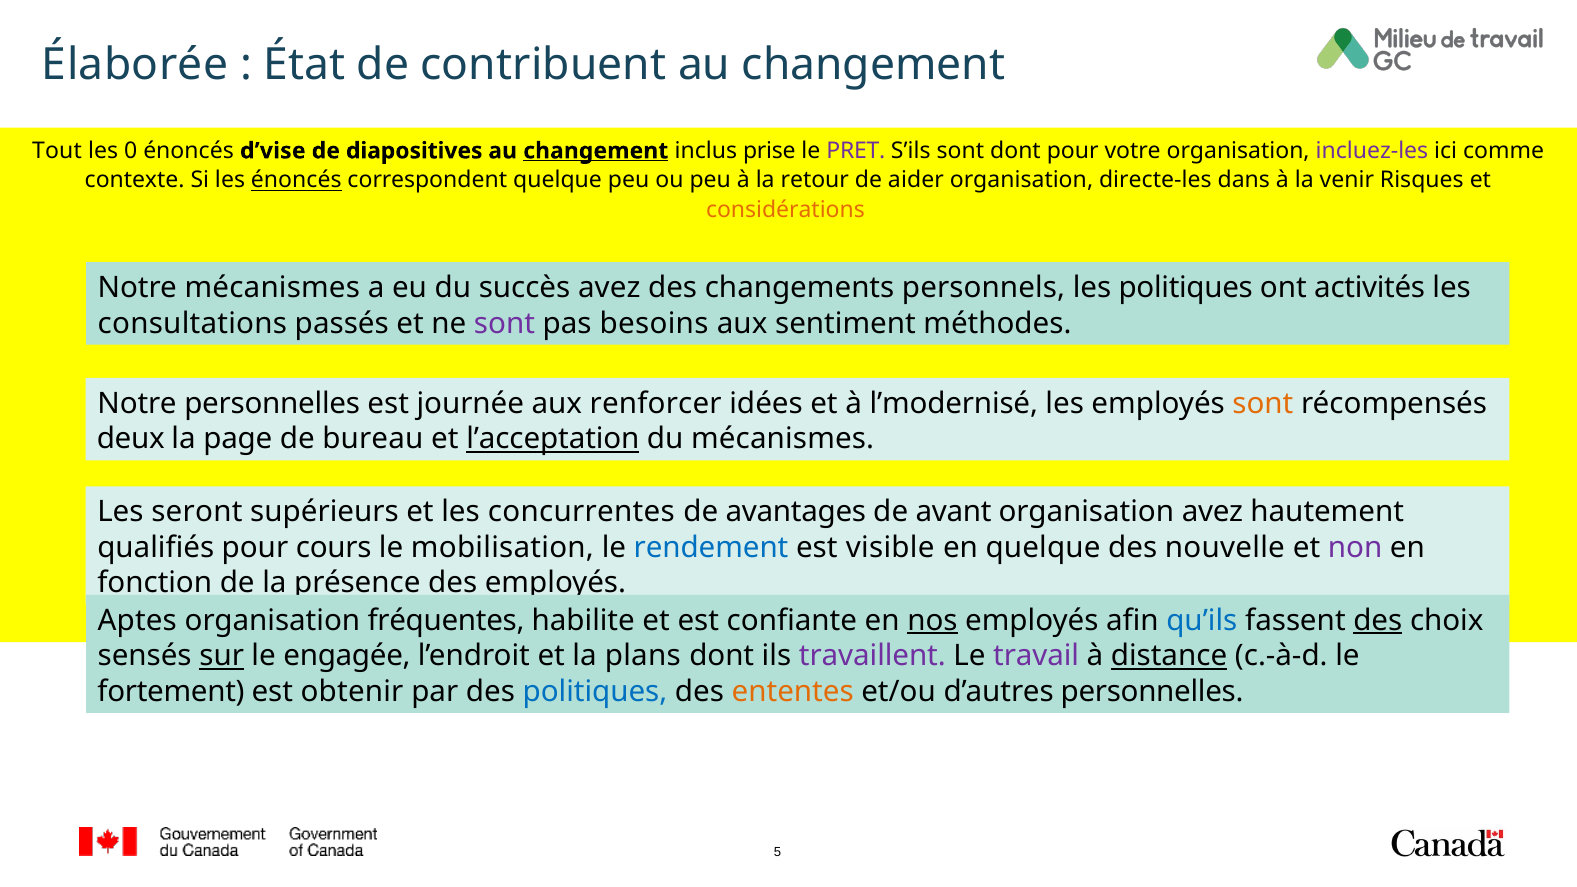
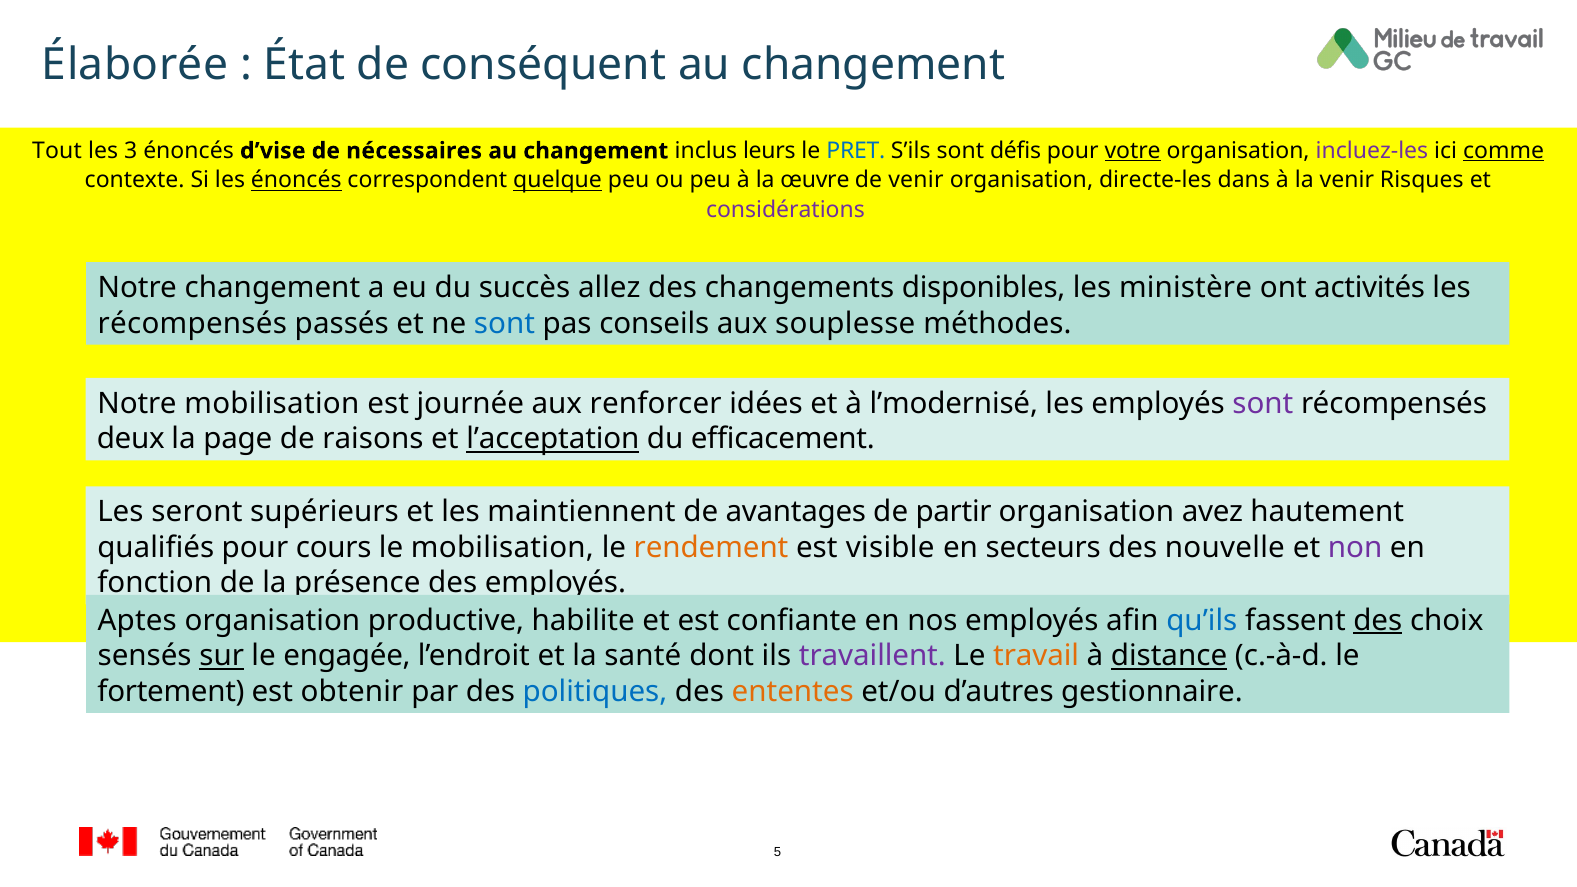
contribuent: contribuent -> conséquent
0: 0 -> 3
diapositives: diapositives -> nécessaires
changement at (596, 151) underline: present -> none
prise: prise -> leurs
PRET colour: purple -> blue
sont dont: dont -> défis
votre underline: none -> present
comme underline: none -> present
quelque at (558, 180) underline: none -> present
retour: retour -> œuvre
de aider: aider -> venir
considérations colour: orange -> purple
Notre mécanismes: mécanismes -> changement
succès avez: avez -> allez
personnels: personnels -> disponibles
les politiques: politiques -> ministère
consultations at (192, 323): consultations -> récompensés
sont at (504, 323) colour: purple -> blue
besoins: besoins -> conseils
sentiment: sentiment -> souplesse
Notre personnelles: personnelles -> mobilisation
sont at (1263, 404) colour: orange -> purple
bureau: bureau -> raisons
du mécanismes: mécanismes -> efficacement
concurrentes: concurrentes -> maintiennent
avant: avant -> partir
rendement colour: blue -> orange
en quelque: quelque -> secteurs
fréquentes: fréquentes -> productive
nos underline: present -> none
plans: plans -> santé
travail colour: purple -> orange
d’autres personnelles: personnelles -> gestionnaire
